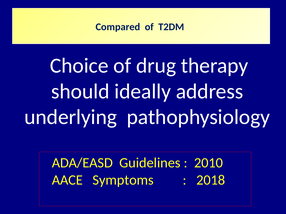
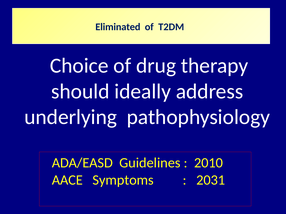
Compared: Compared -> Eliminated
2018: 2018 -> 2031
